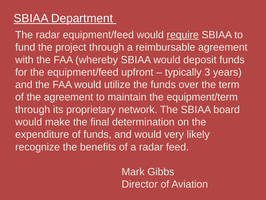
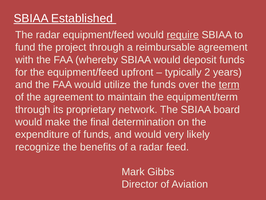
Department: Department -> Established
3: 3 -> 2
term underline: none -> present
